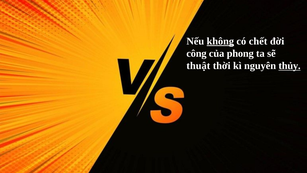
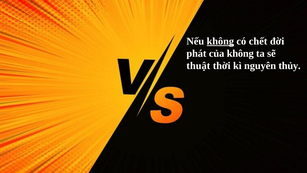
công: công -> phát
của phong: phong -> không
thủy underline: present -> none
